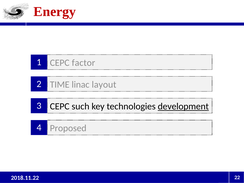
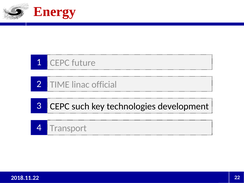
factor: factor -> future
layout: layout -> official
development underline: present -> none
Proposed: Proposed -> Transport
